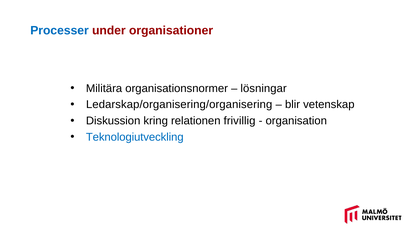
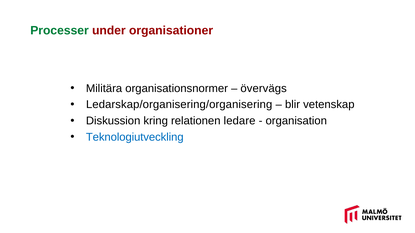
Processer colour: blue -> green
lösningar: lösningar -> övervägs
frivillig: frivillig -> ledare
